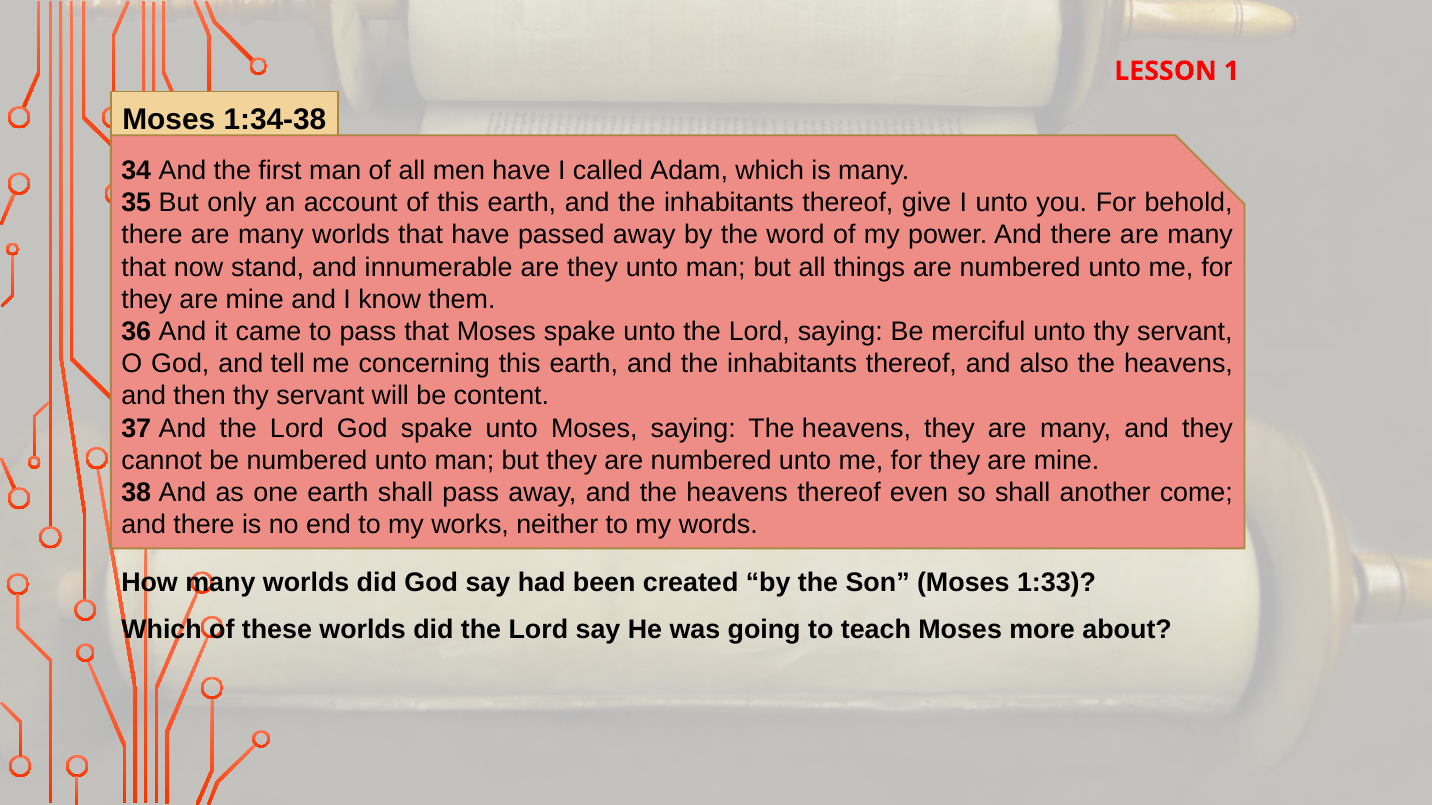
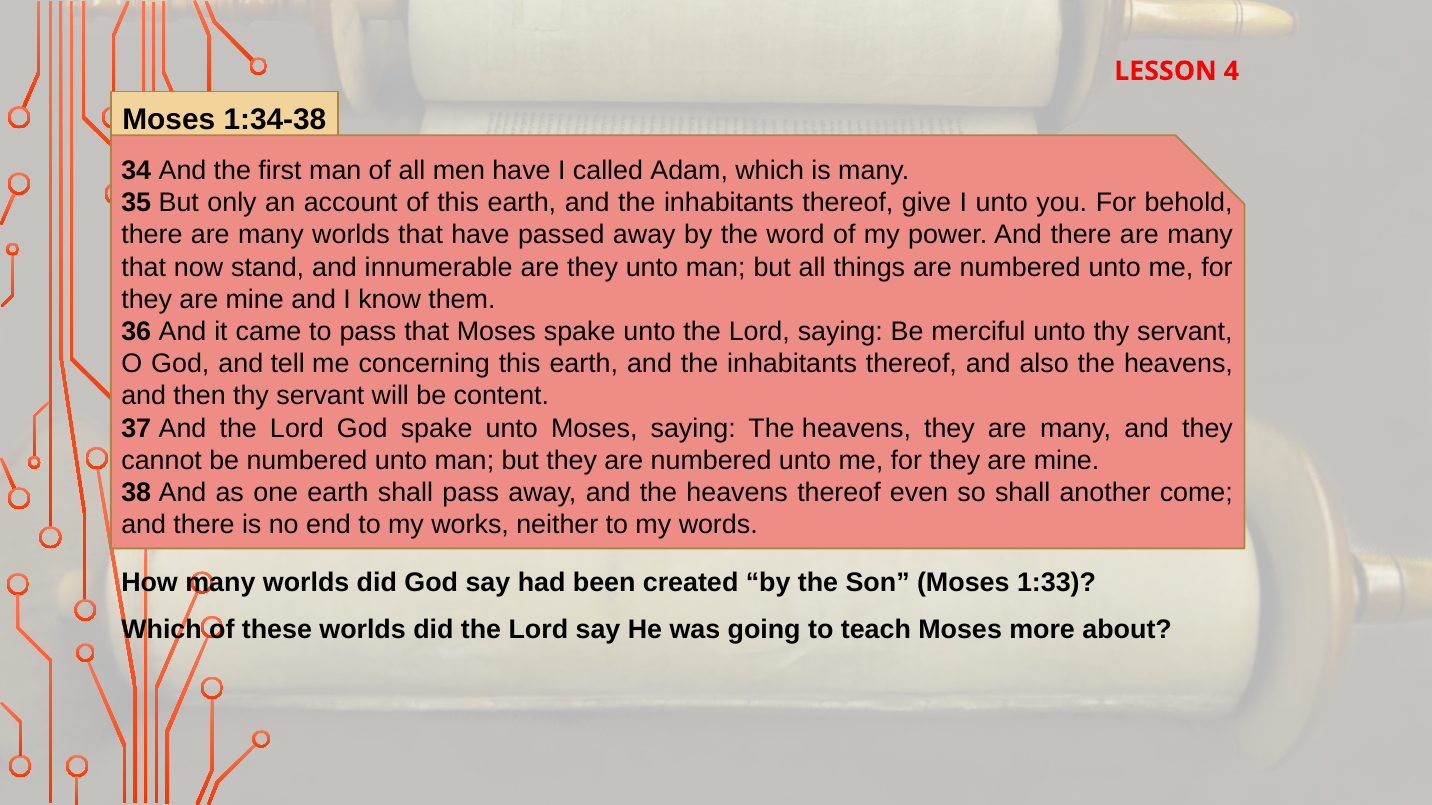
1: 1 -> 4
